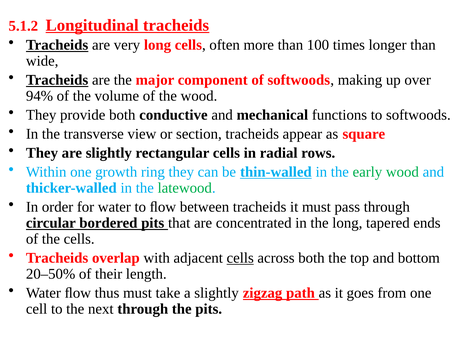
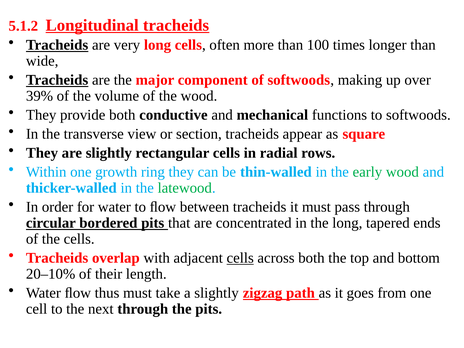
94%: 94% -> 39%
thin-walled underline: present -> none
20–50%: 20–50% -> 20–10%
